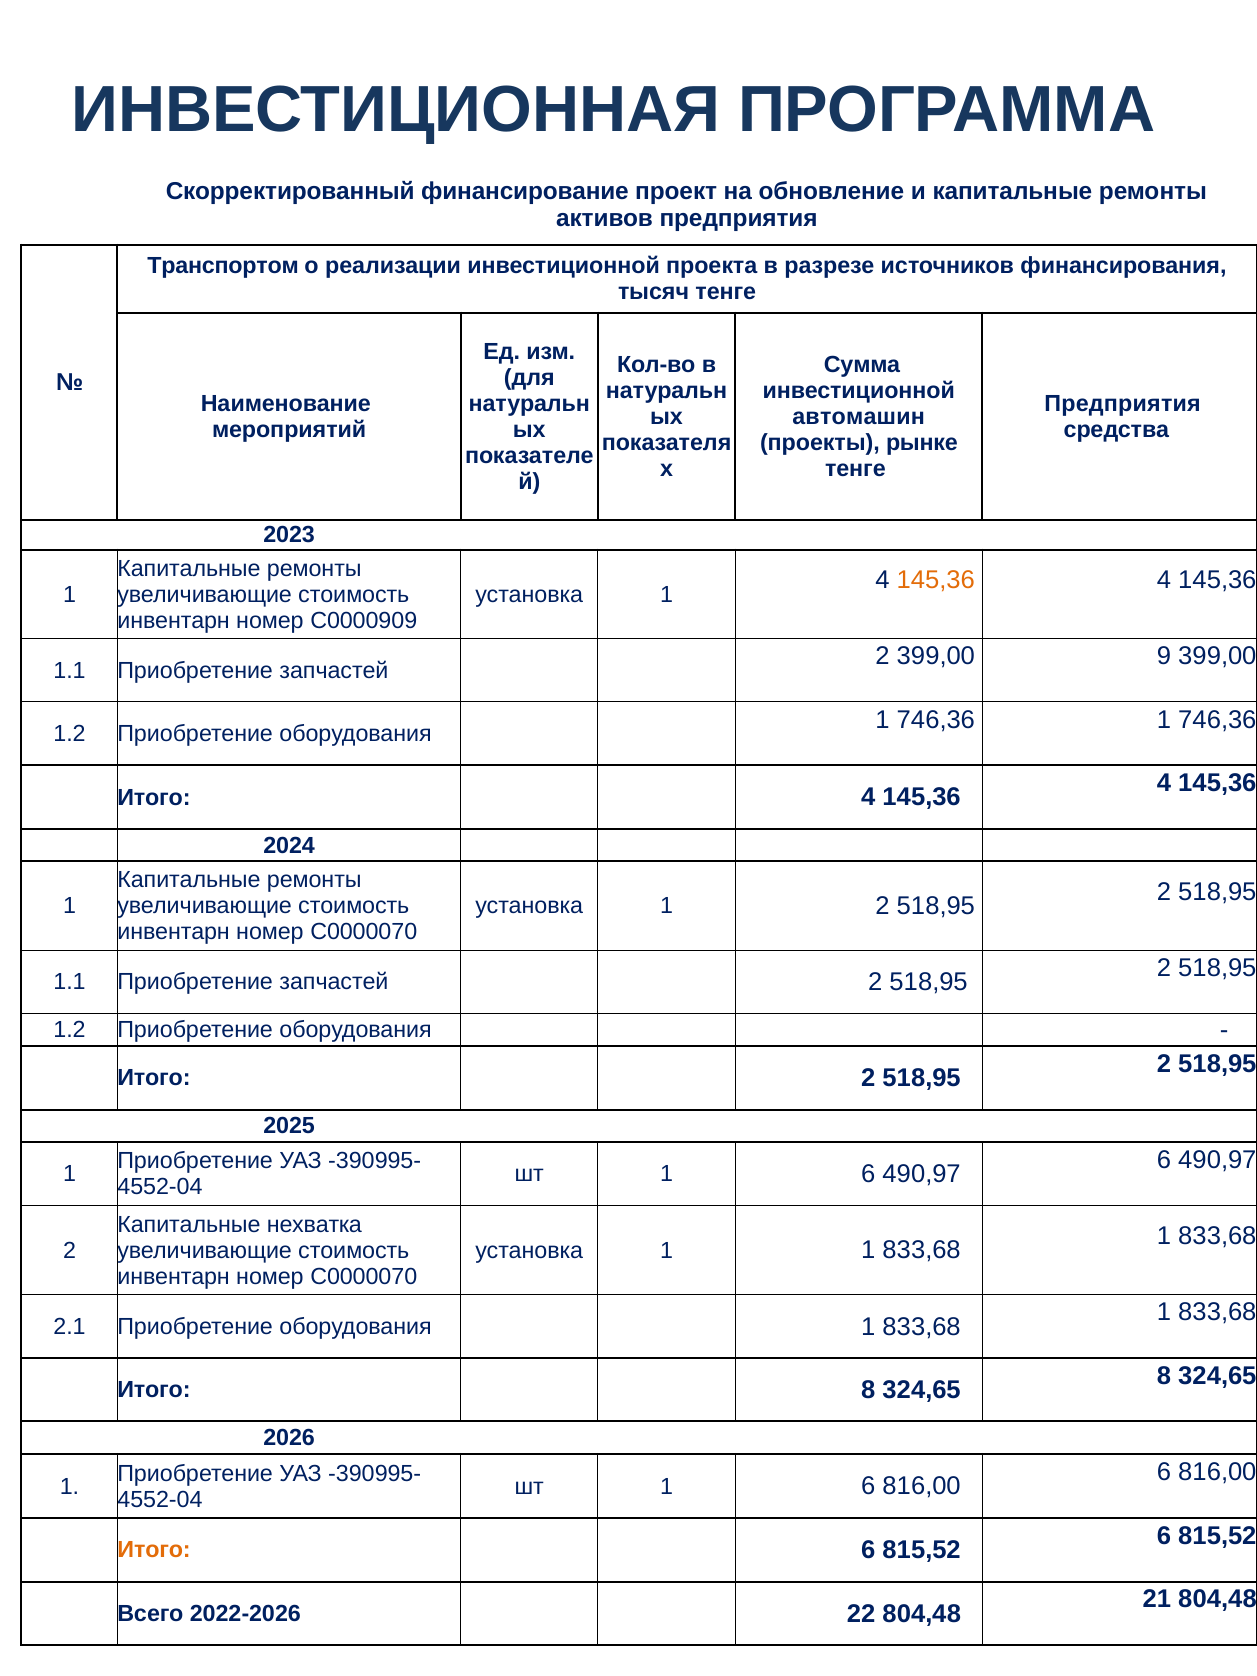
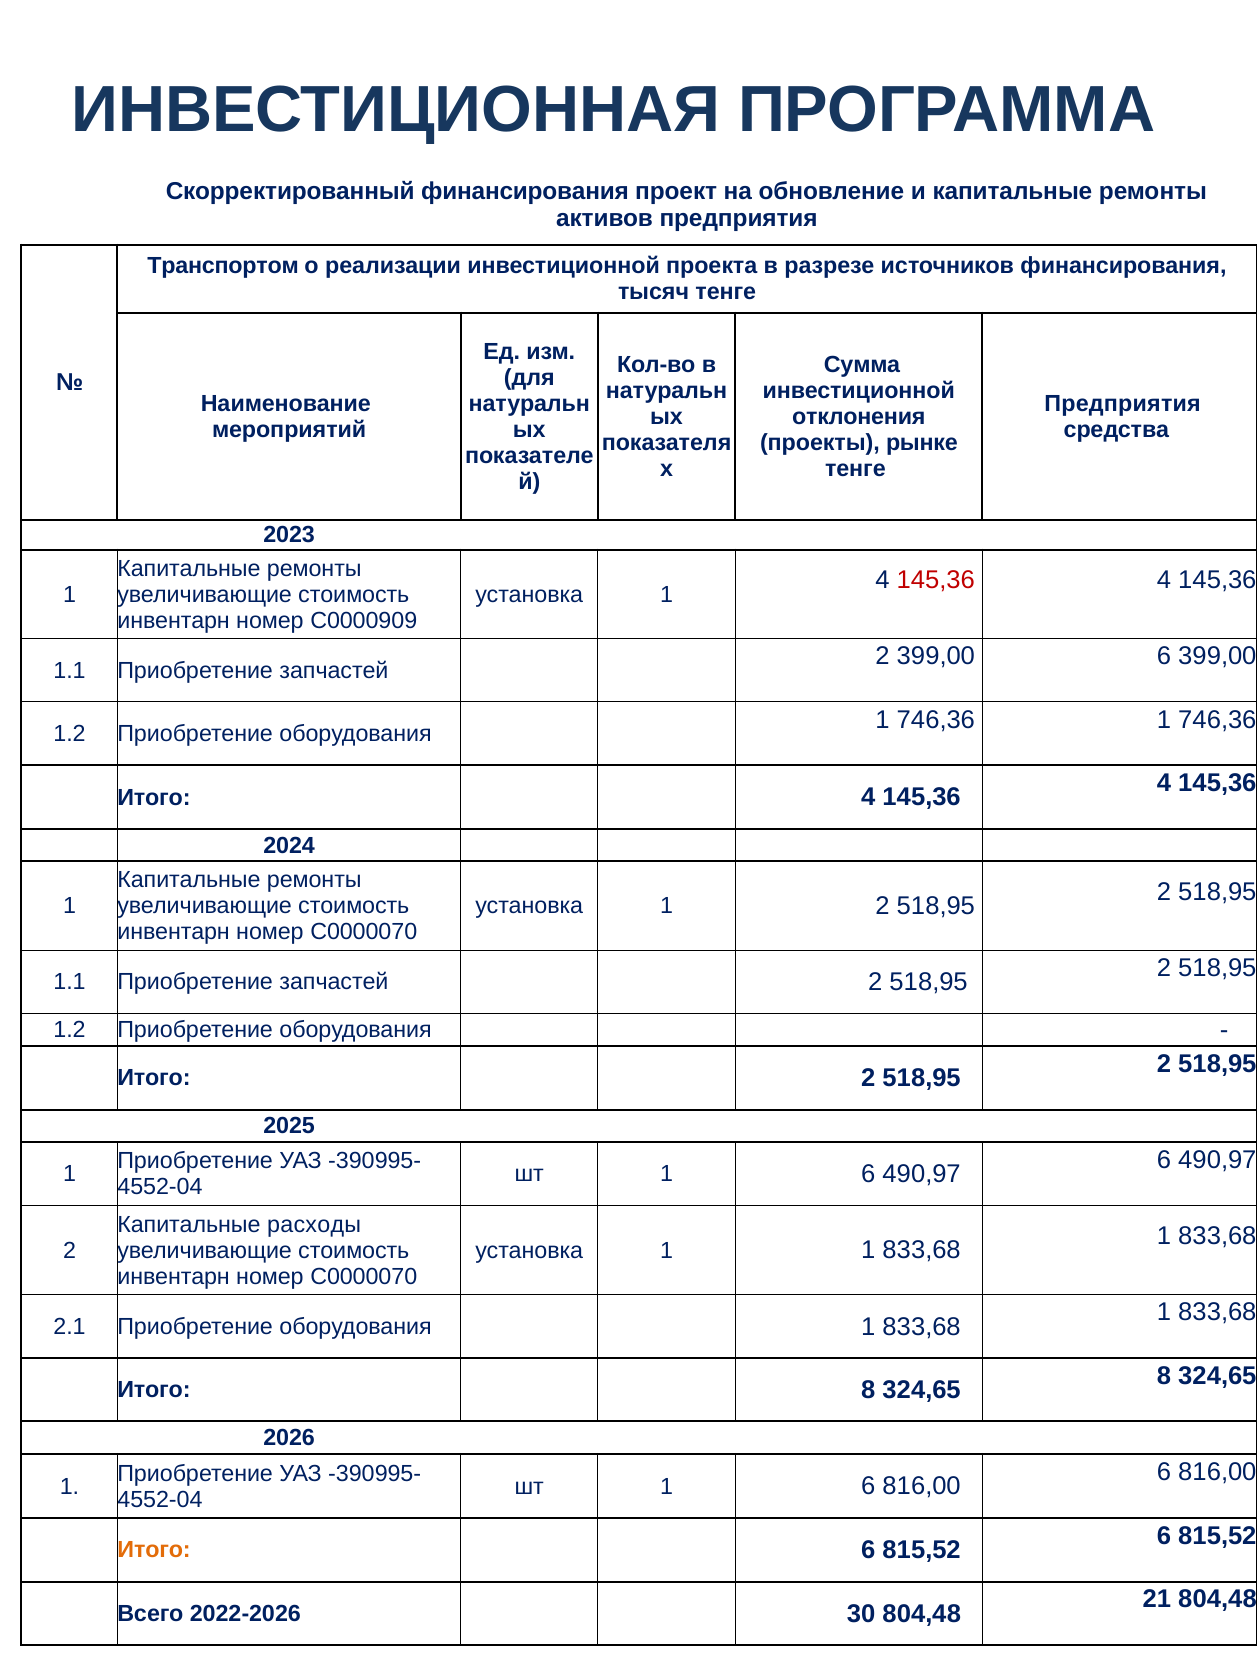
Скорректированный финансирование: финансирование -> финансирования
автомашин: автомашин -> отклонения
145,36 at (936, 580) colour: orange -> red
399,00 9: 9 -> 6
нехватка: нехватка -> расходы
22: 22 -> 30
